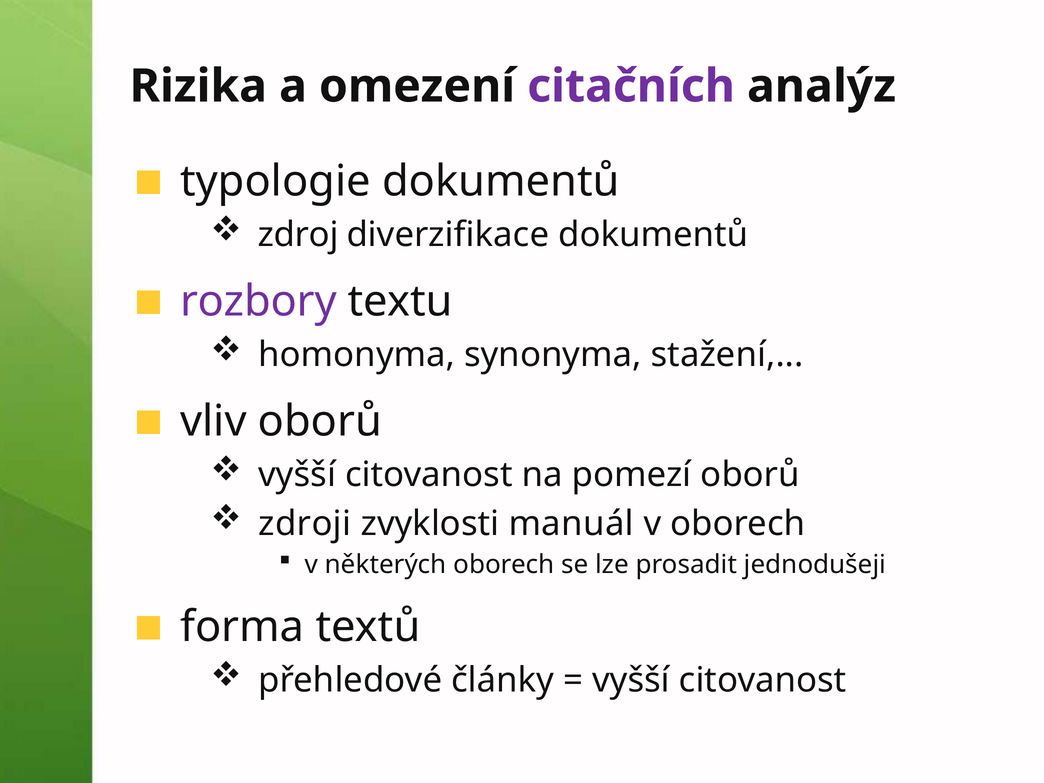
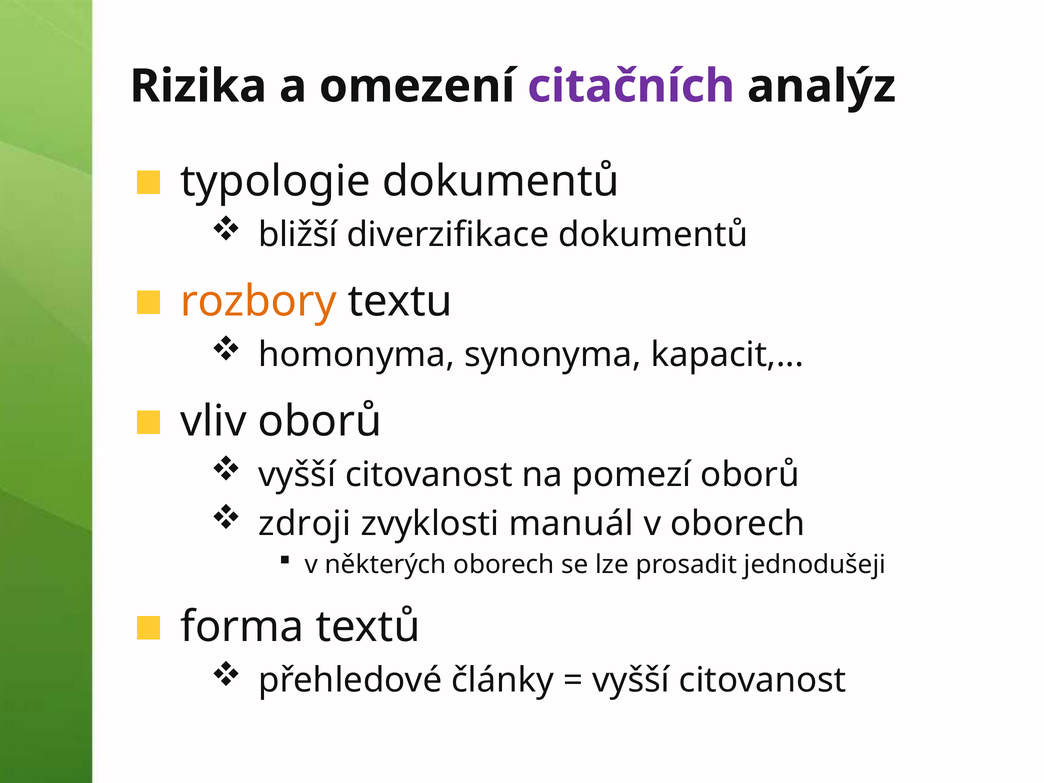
zdroj: zdroj -> bližší
rozbory colour: purple -> orange
stažení: stažení -> kapacit
